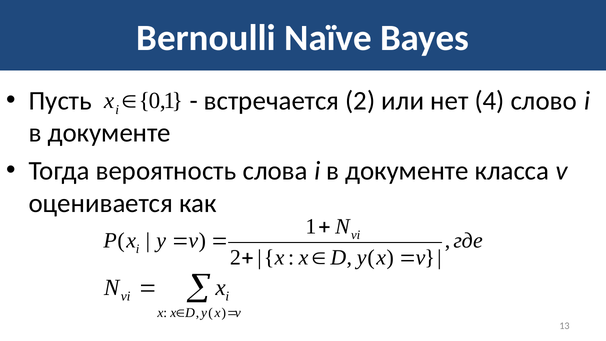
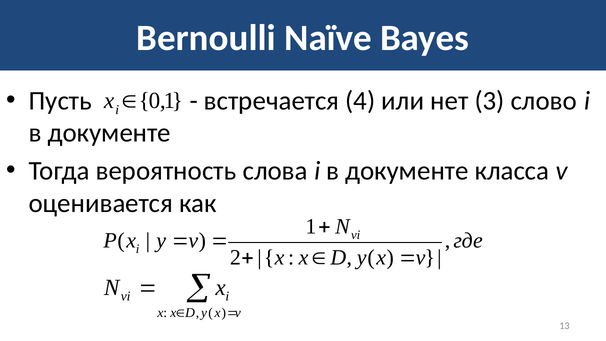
встречается 2: 2 -> 4
4: 4 -> 3
